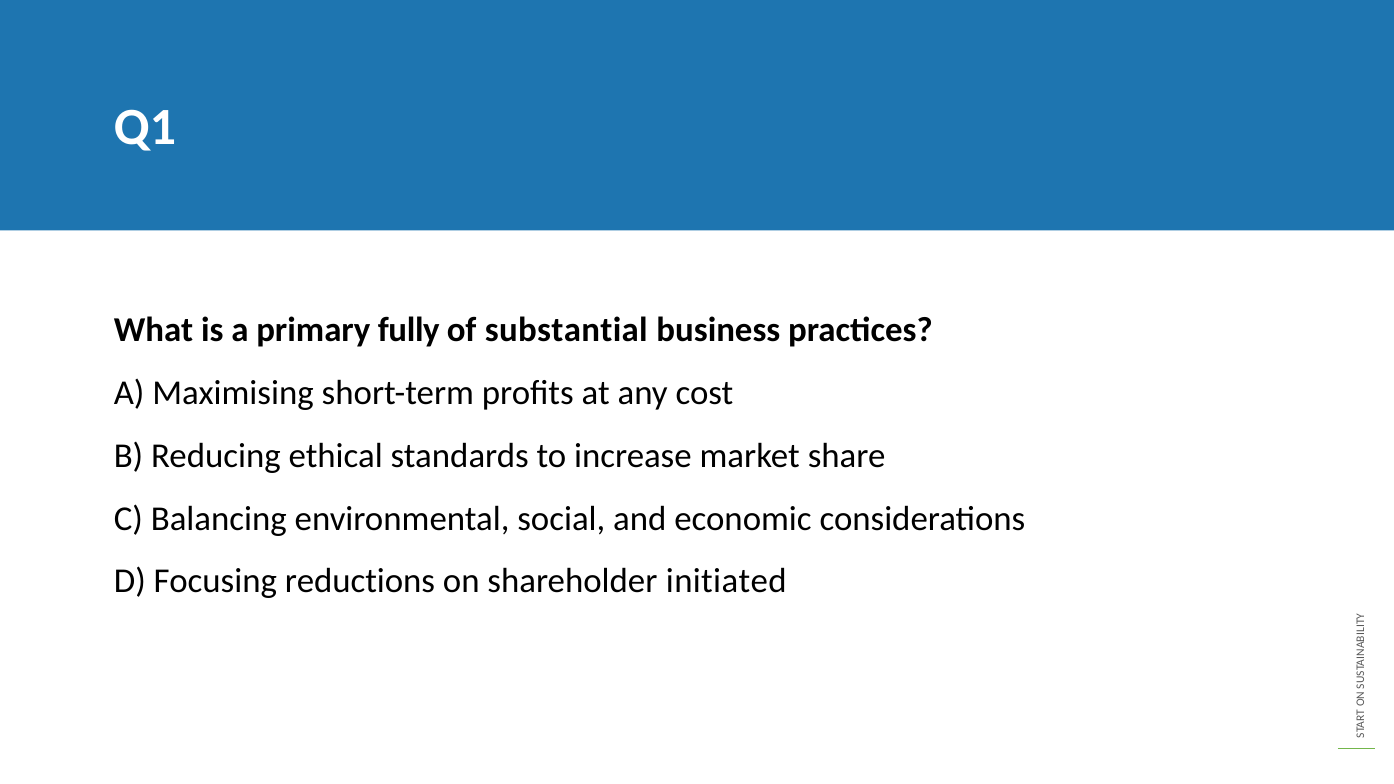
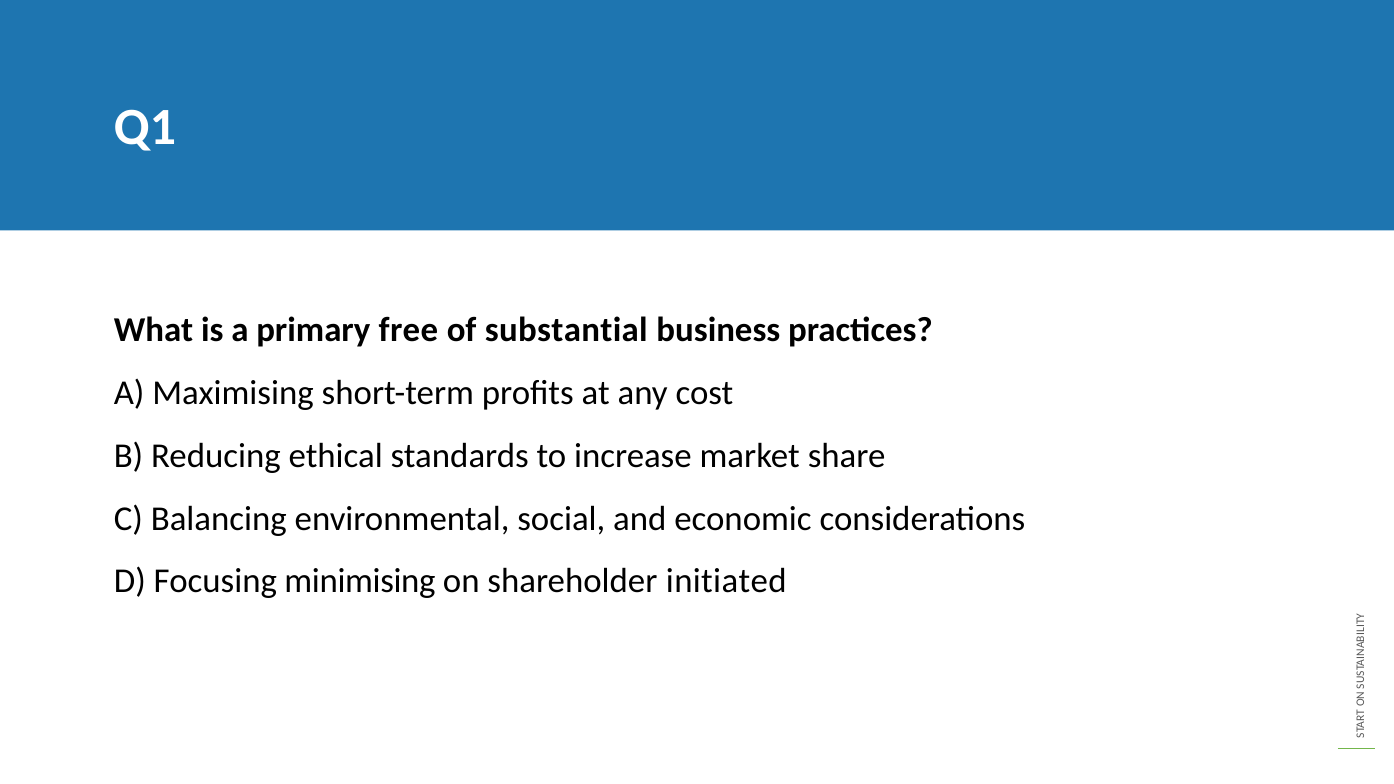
fully: fully -> free
reductions: reductions -> minimising
